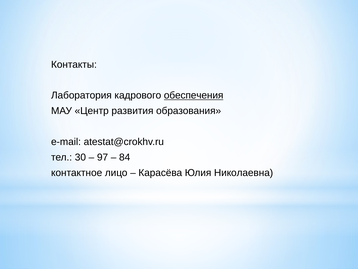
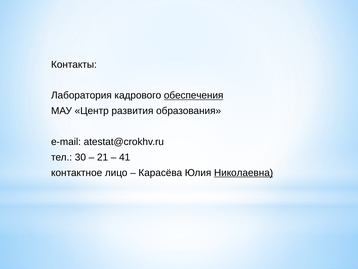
97: 97 -> 21
84: 84 -> 41
Николаевна underline: none -> present
